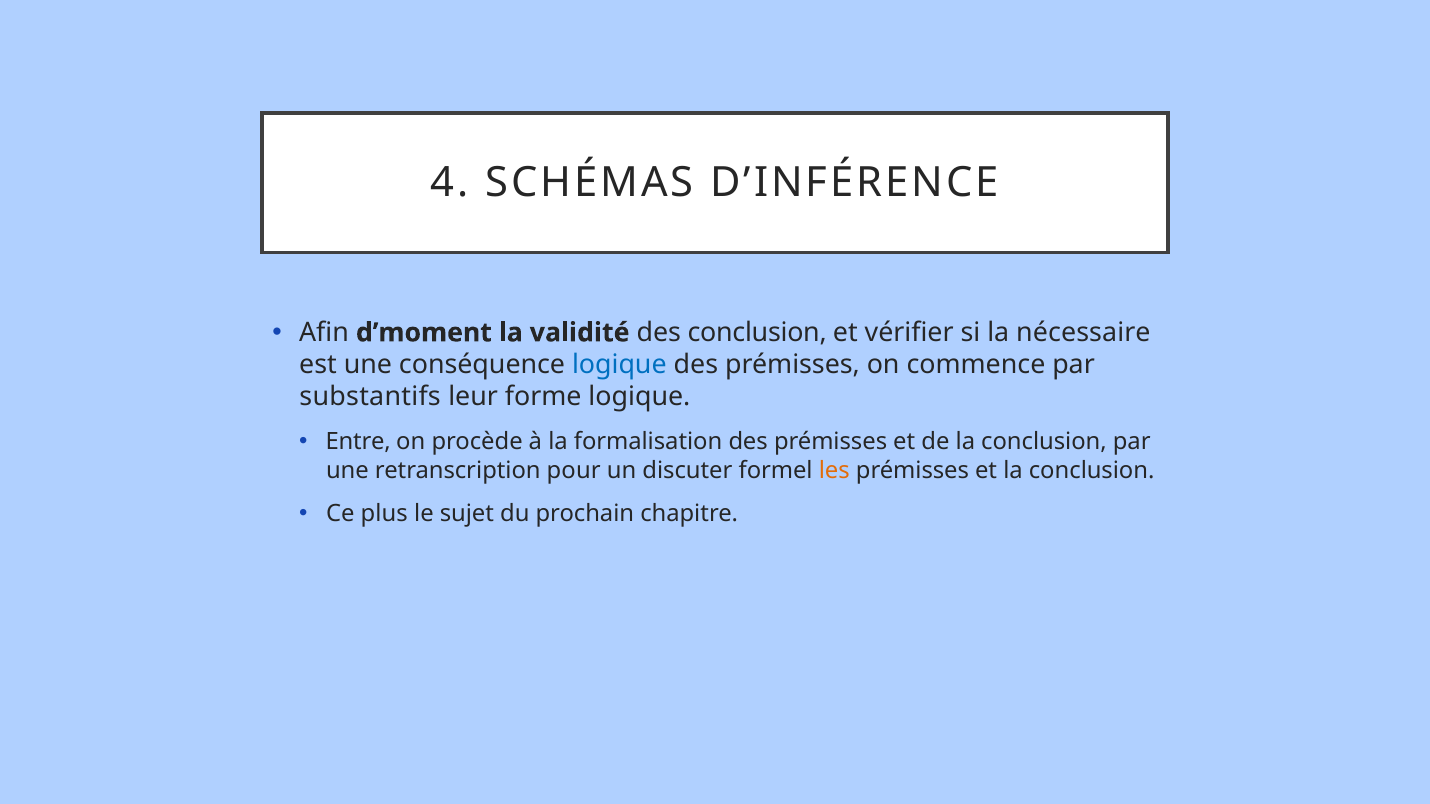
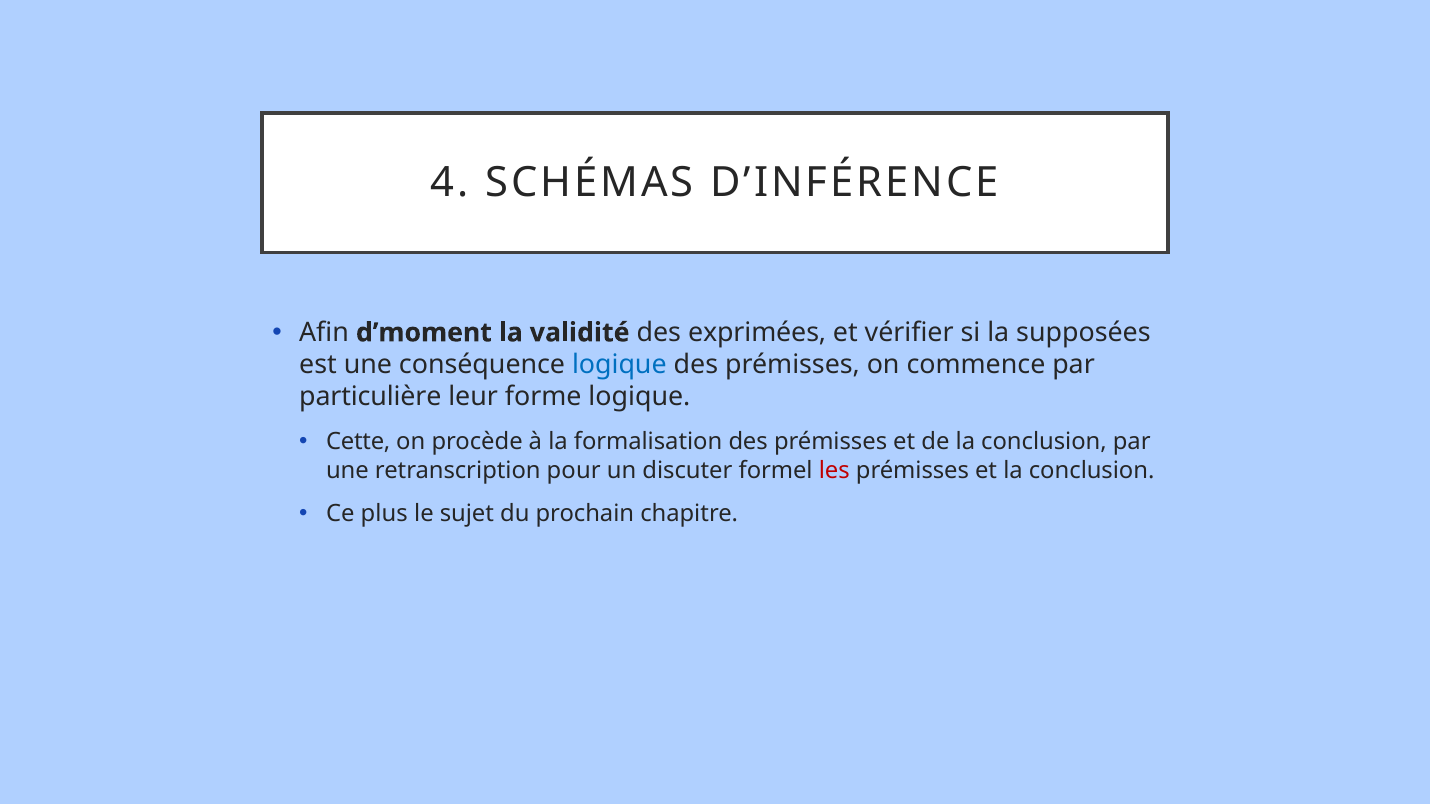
des conclusion: conclusion -> exprimées
nécessaire: nécessaire -> supposées
substantifs: substantifs -> particulière
Entre: Entre -> Cette
les colour: orange -> red
